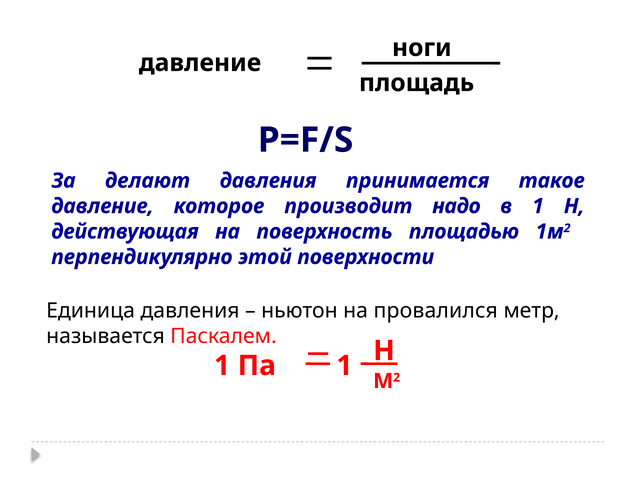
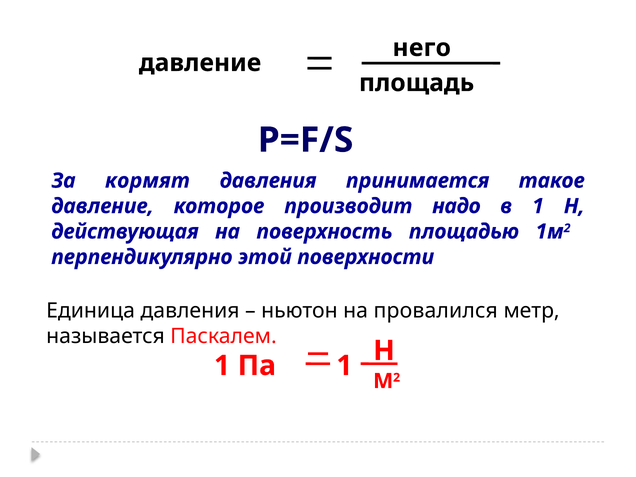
ноги: ноги -> него
делают: делают -> кормят
